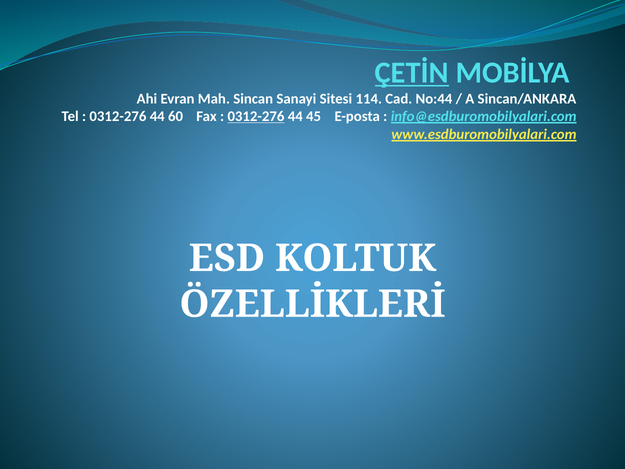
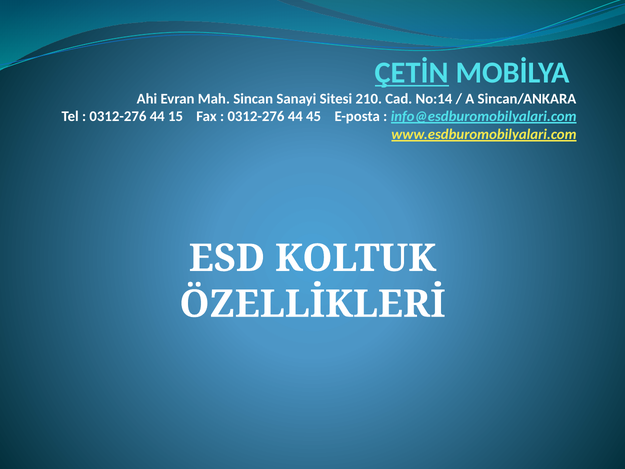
114: 114 -> 210
No:44: No:44 -> No:14
60: 60 -> 15
0312-276 at (256, 116) underline: present -> none
